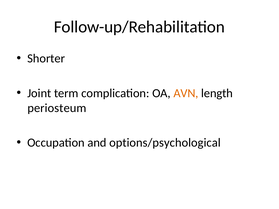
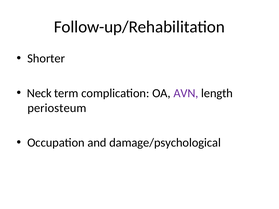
Joint: Joint -> Neck
AVN colour: orange -> purple
options/psychological: options/psychological -> damage/psychological
